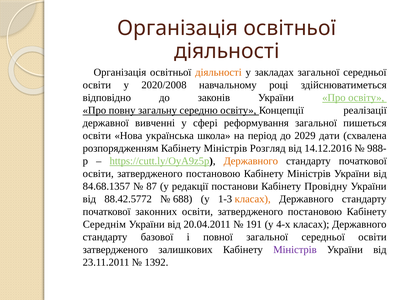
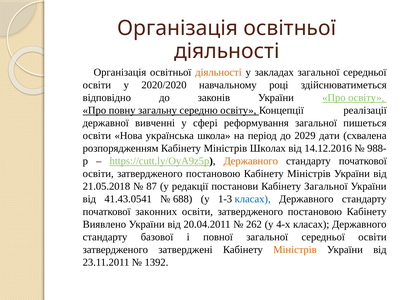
2020/2008: 2020/2008 -> 2020/2020
Розгляд: Розгляд -> Школах
84.68.1357: 84.68.1357 -> 21.05.2018
Кабінету Провідну: Провідну -> Загальної
88.42.5772: 88.42.5772 -> 41.43.0541
класах at (253, 199) colour: orange -> blue
Середнім: Середнім -> Виявлено
191: 191 -> 262
залишкових: залишкових -> затверджені
Міністрів at (295, 250) colour: purple -> orange
